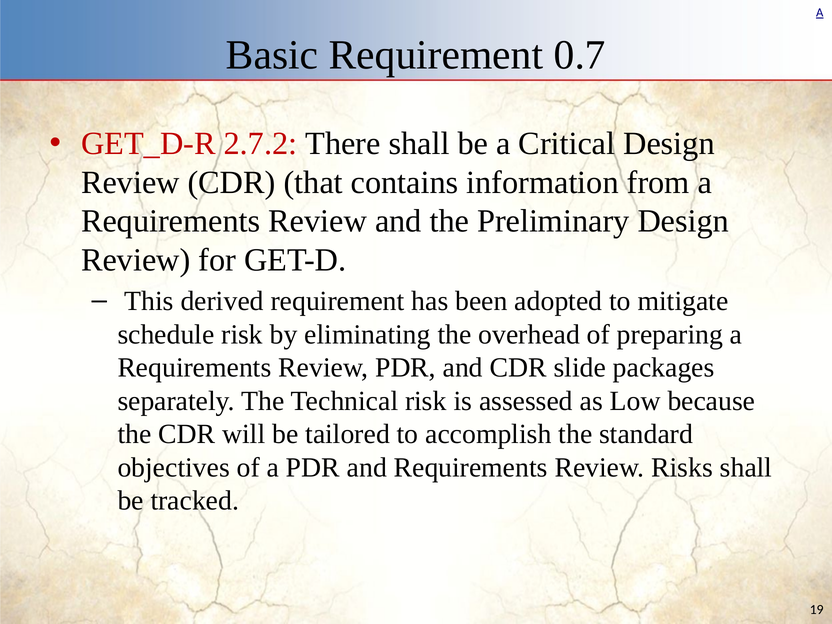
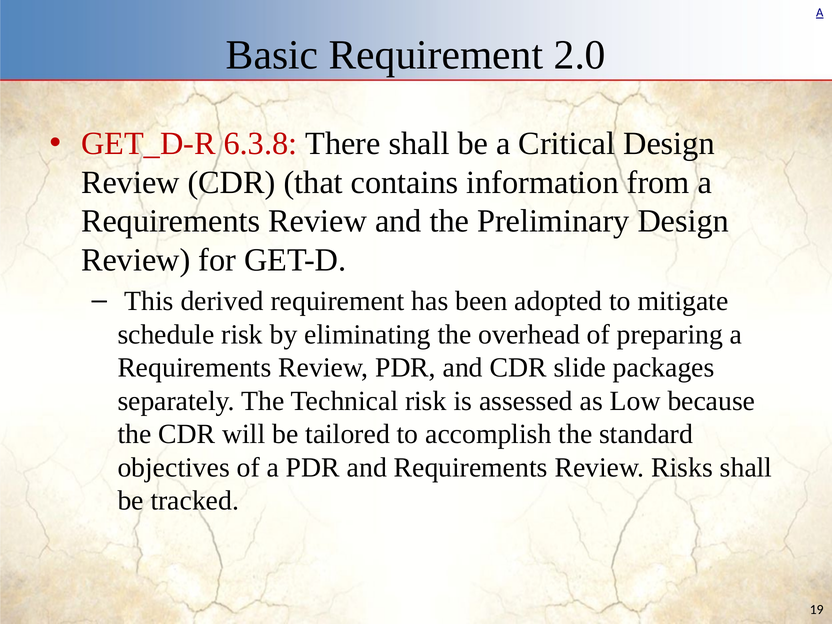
0.7: 0.7 -> 2.0
2.7.2: 2.7.2 -> 6.3.8
